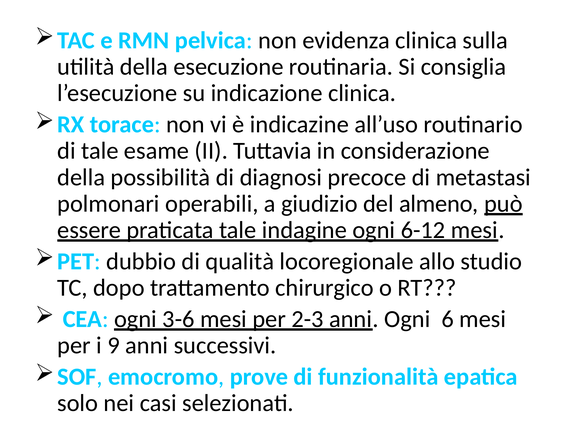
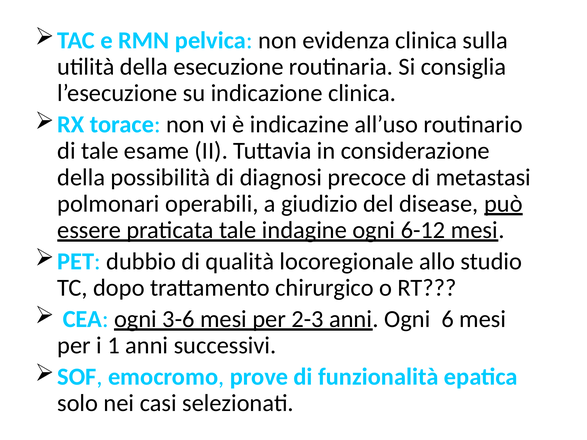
almeno: almeno -> disease
9: 9 -> 1
